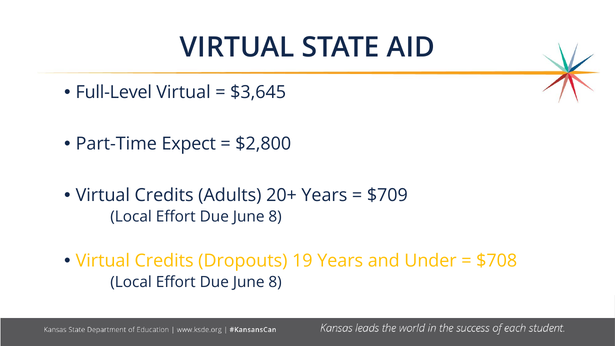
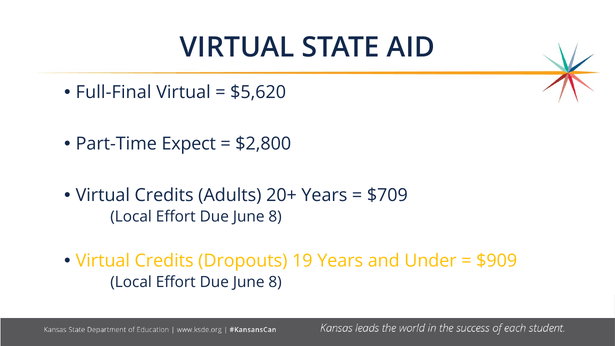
Full-Level: Full-Level -> Full-Final
$3,645: $3,645 -> $5,620
$708: $708 -> $909
